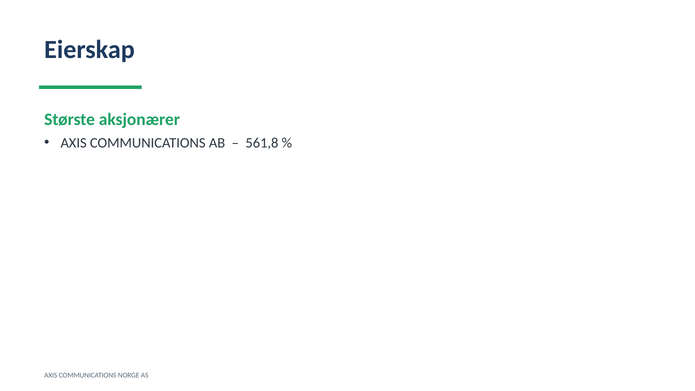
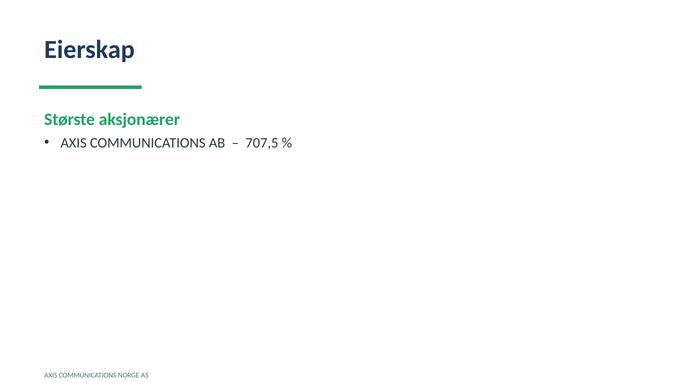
561,8: 561,8 -> 707,5
